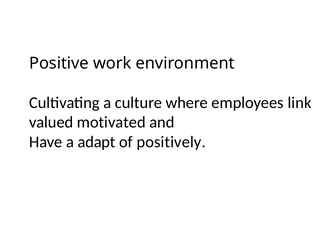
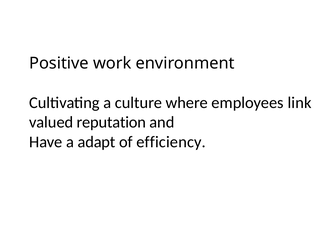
motivated: motivated -> reputation
positively: positively -> efficiency
